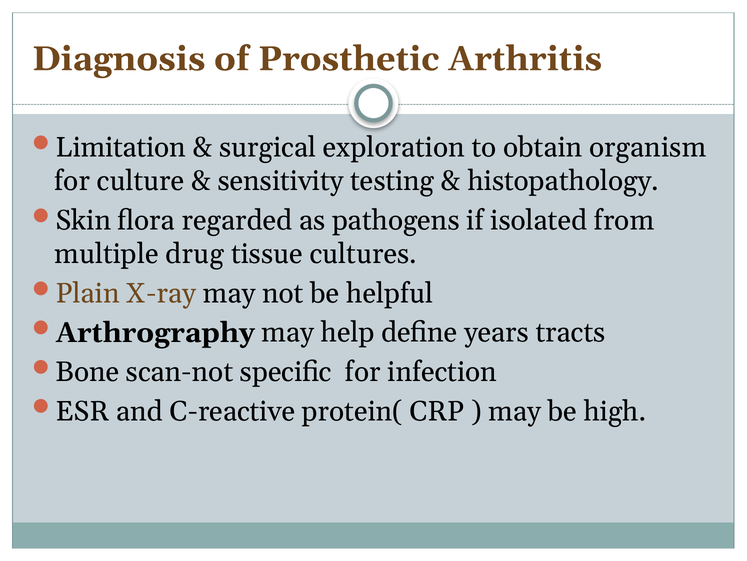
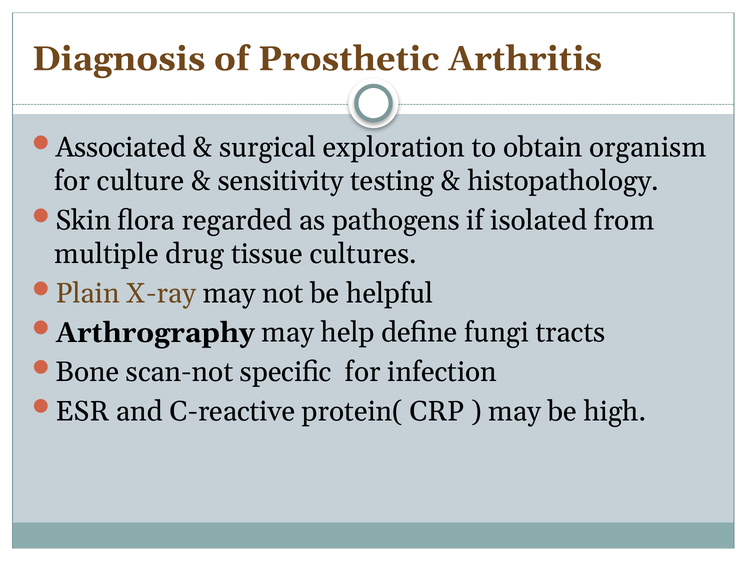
Limitation: Limitation -> Associated
years: years -> fungi
